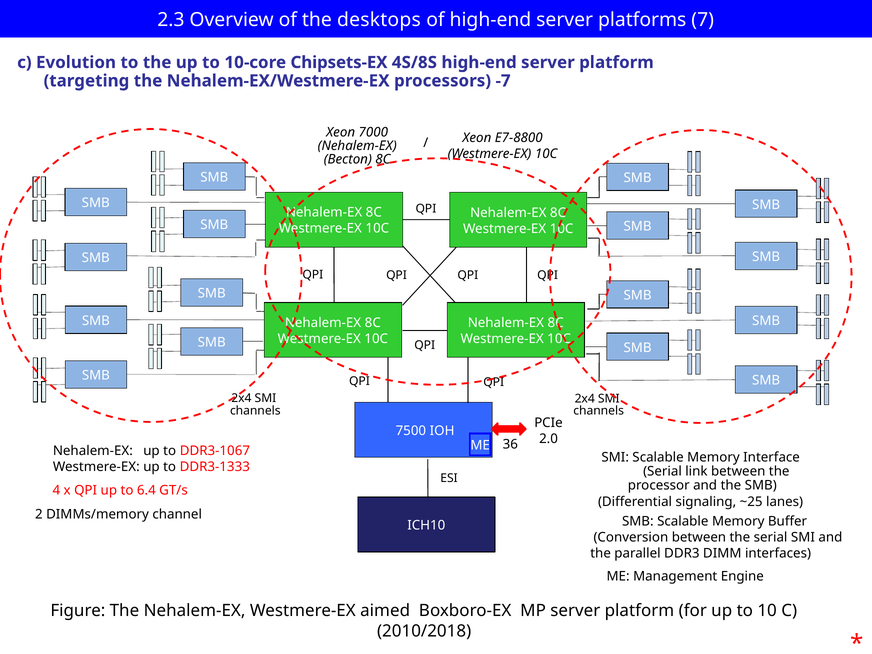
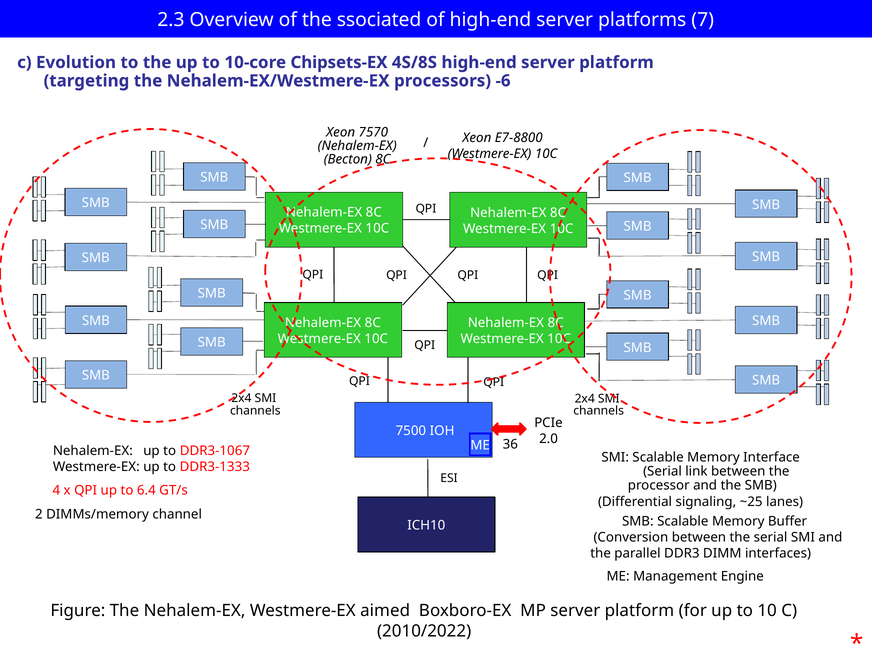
desktops: desktops -> ssociated
-7: -7 -> -6
7000: 7000 -> 7570
2010/2018: 2010/2018 -> 2010/2022
